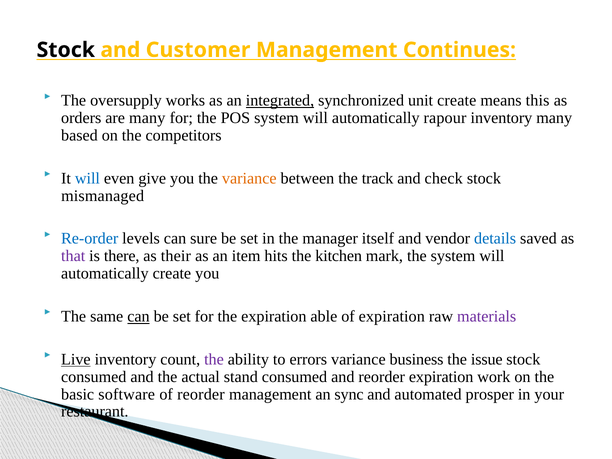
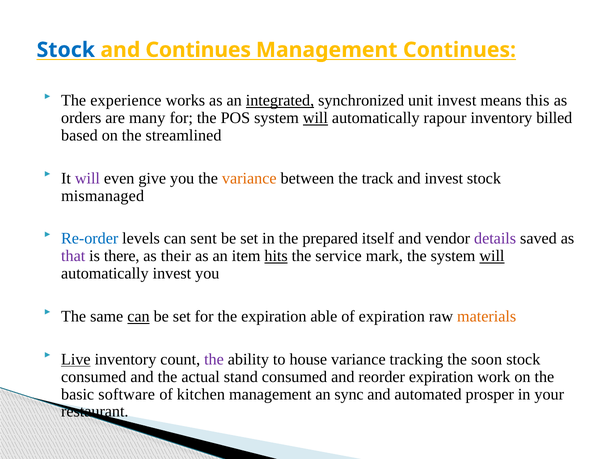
Stock at (66, 50) colour: black -> blue
and Customer: Customer -> Continues
oversupply: oversupply -> experience
unit create: create -> invest
will at (315, 118) underline: none -> present
inventory many: many -> billed
competitors: competitors -> streamlined
will at (87, 178) colour: blue -> purple
and check: check -> invest
sure: sure -> sent
manager: manager -> prepared
details colour: blue -> purple
hits underline: none -> present
kitchen: kitchen -> service
will at (492, 256) underline: none -> present
automatically create: create -> invest
materials colour: purple -> orange
errors: errors -> house
business: business -> tracking
issue: issue -> soon
of reorder: reorder -> kitchen
